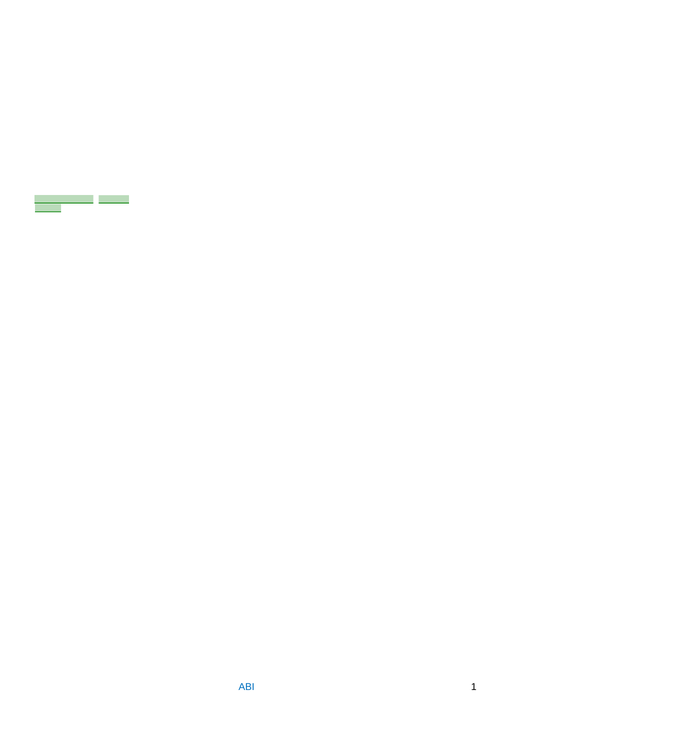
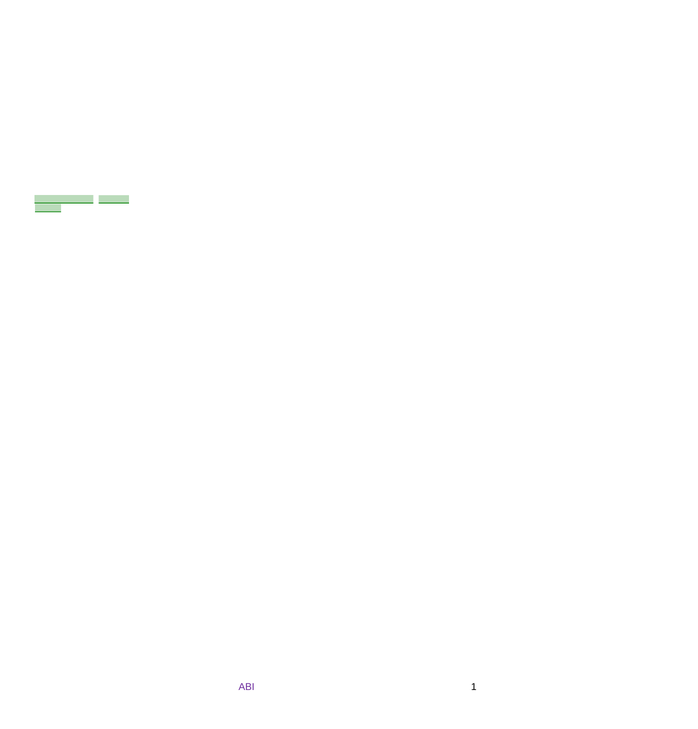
ABI colour: blue -> purple
